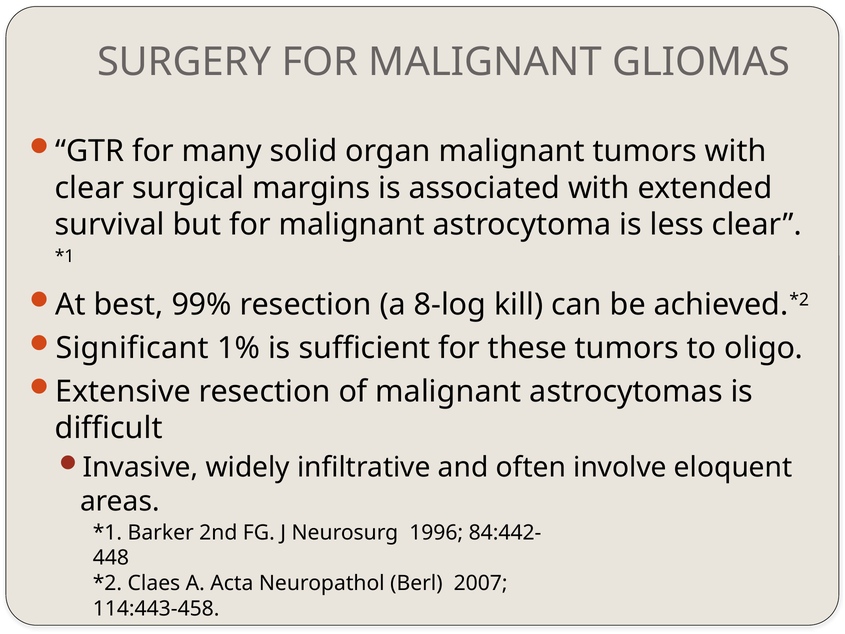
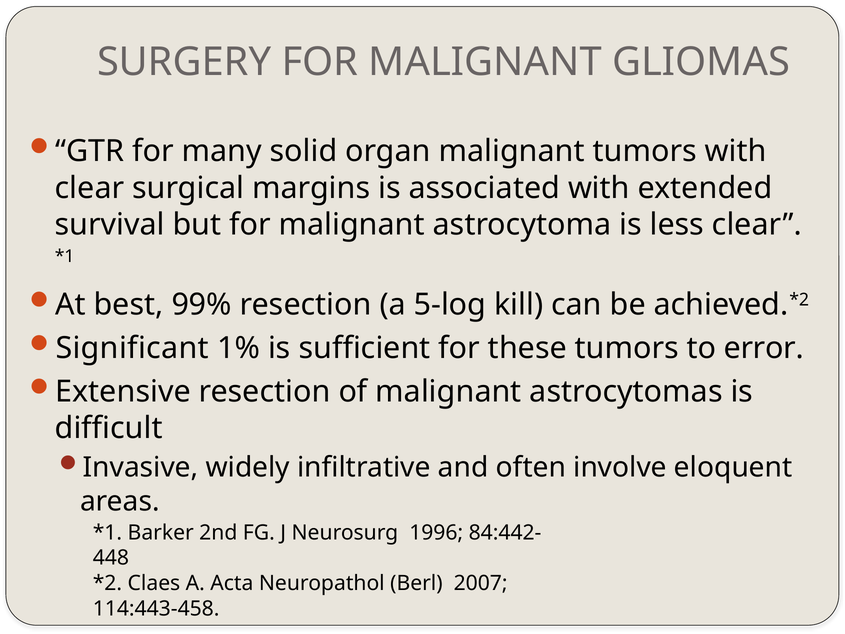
8-log: 8-log -> 5-log
oligo: oligo -> error
